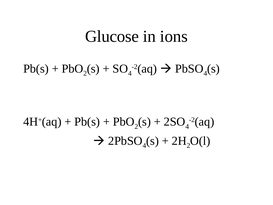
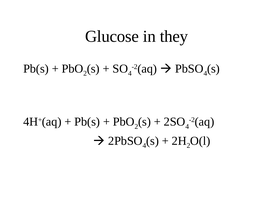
ions: ions -> they
